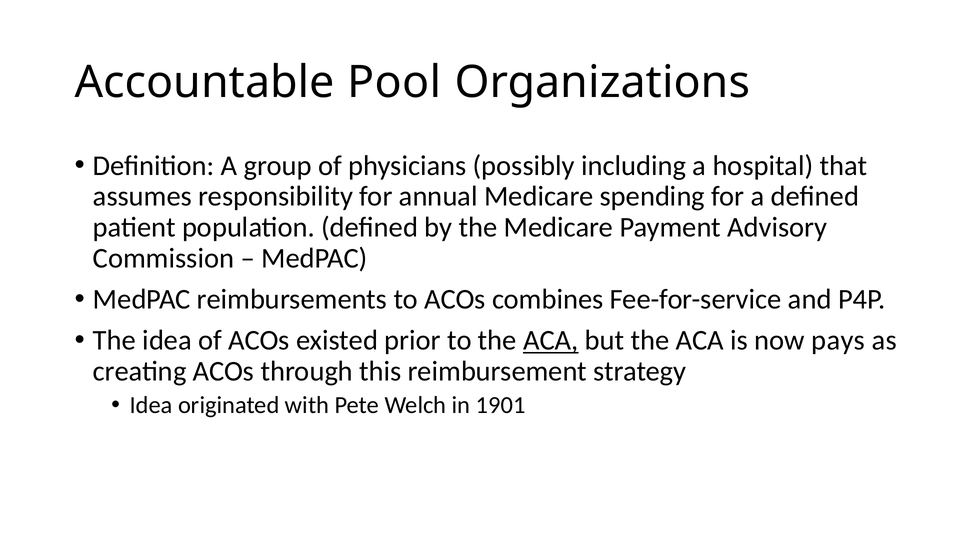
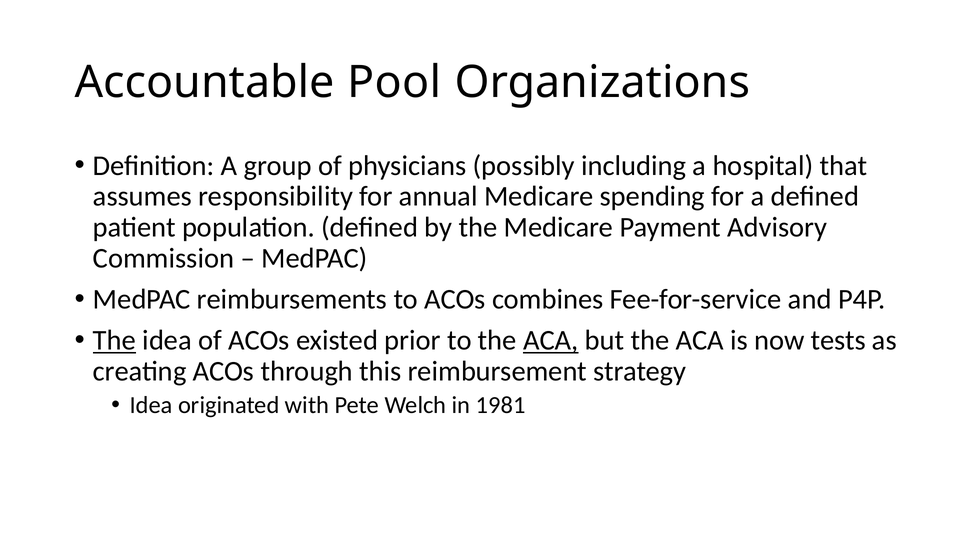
The at (114, 340) underline: none -> present
pays: pays -> tests
1901: 1901 -> 1981
